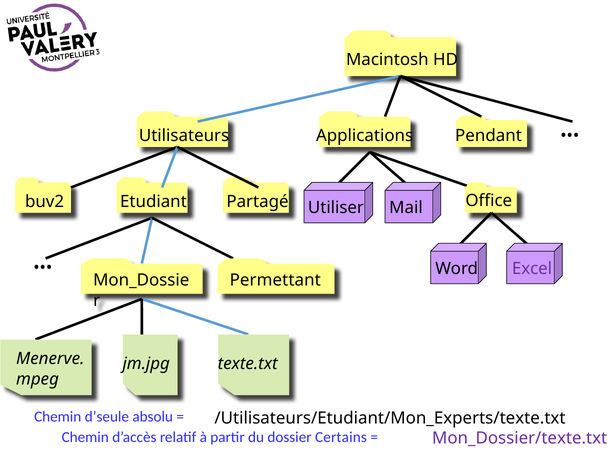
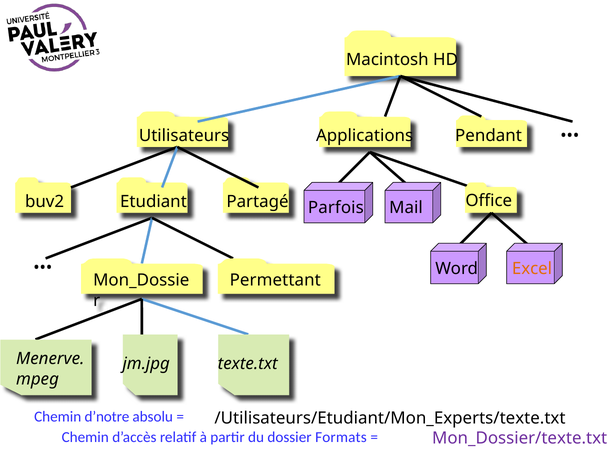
Utiliser: Utiliser -> Parfois
Excel colour: purple -> orange
d’seule: d’seule -> d’notre
Certains: Certains -> Formats
